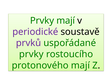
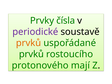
Prvky mají: mají -> čísla
prvků at (29, 43) colour: purple -> orange
prvky at (31, 54): prvky -> prvků
